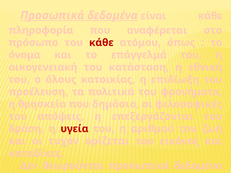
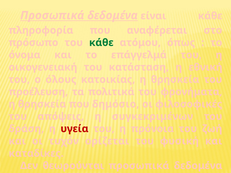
κάθε at (101, 43) colour: red -> green
κατοικίας η επιδίωξη: επιδίωξη -> θρησκεία
επεξεργάζονται: επεξεργάζονται -> συγκεκριμένων
αριθμού: αριθμού -> πρόνοια
εικόνας: εικόνας -> φυσική
